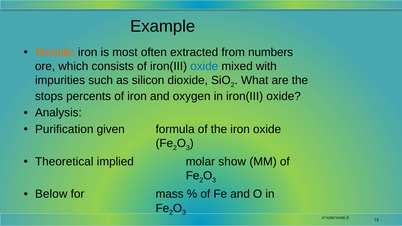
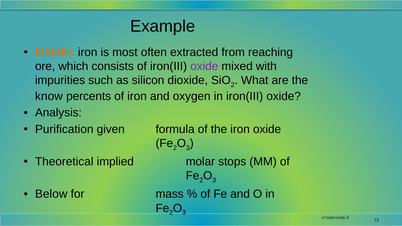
numbers: numbers -> reaching
oxide at (204, 66) colour: blue -> purple
stops: stops -> know
show: show -> stops
